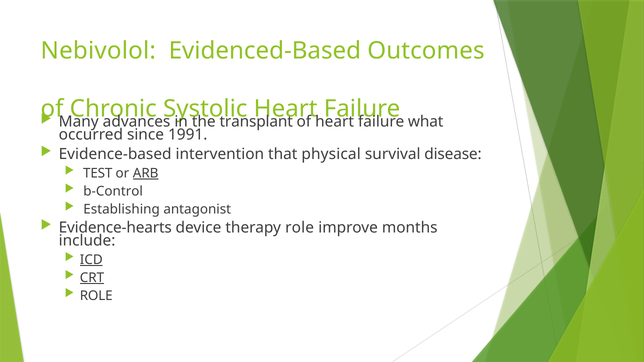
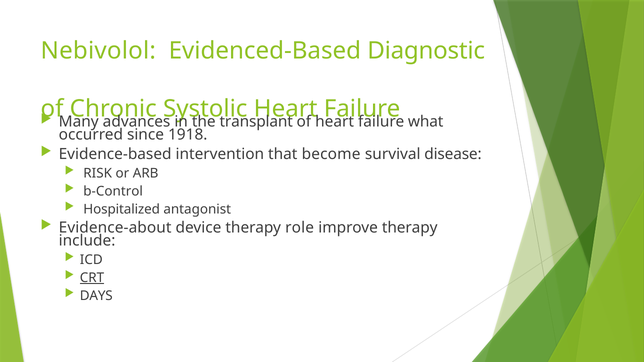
Outcomes: Outcomes -> Diagnostic
1991: 1991 -> 1918
physical: physical -> become
TEST: TEST -> RISK
ARB underline: present -> none
Establishing: Establishing -> Hospitalized
Evidence-hearts: Evidence-hearts -> Evidence-about
improve months: months -> therapy
ICD underline: present -> none
ROLE at (96, 296): ROLE -> DAYS
